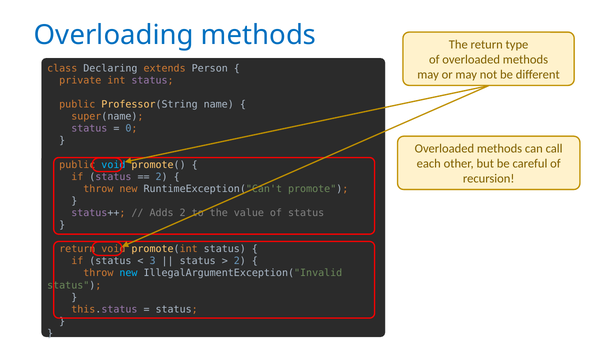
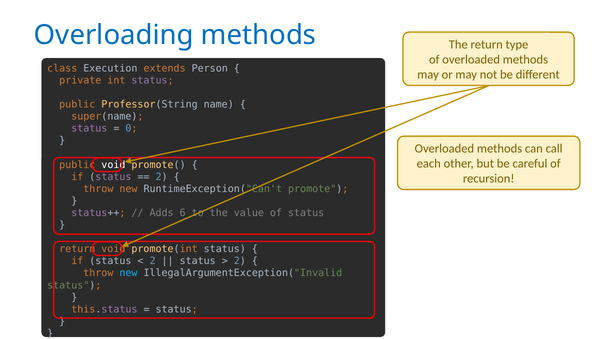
Declaring: Declaring -> Execution
void at (113, 165) colour: light blue -> white
Adds 2: 2 -> 6
3 at (153, 261): 3 -> 2
